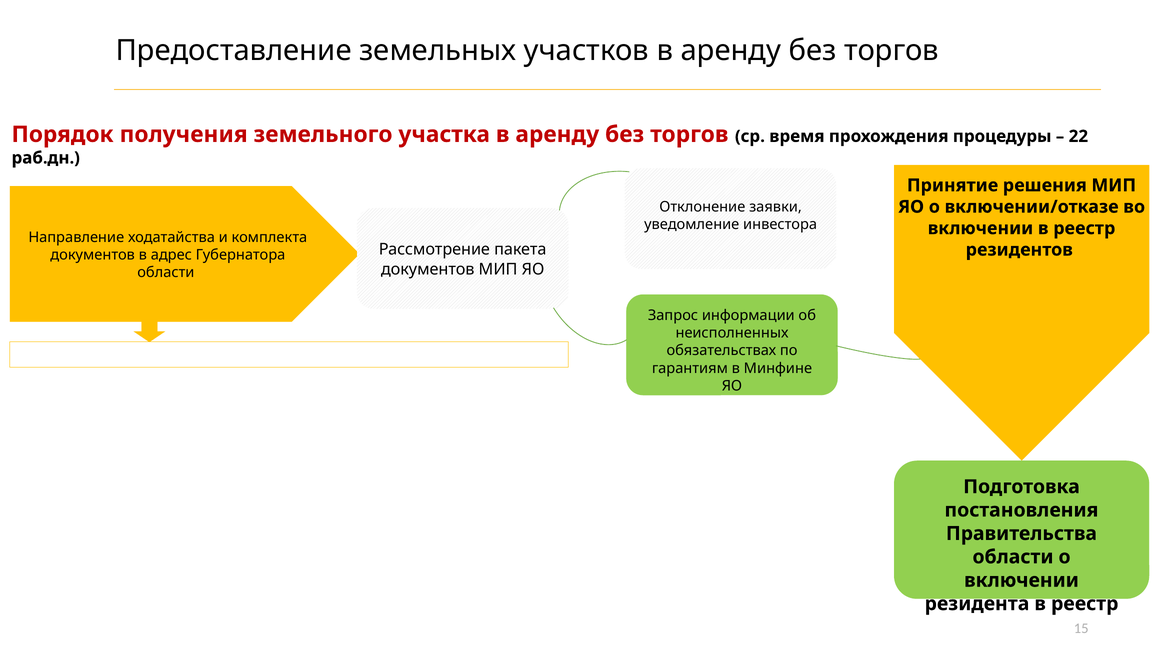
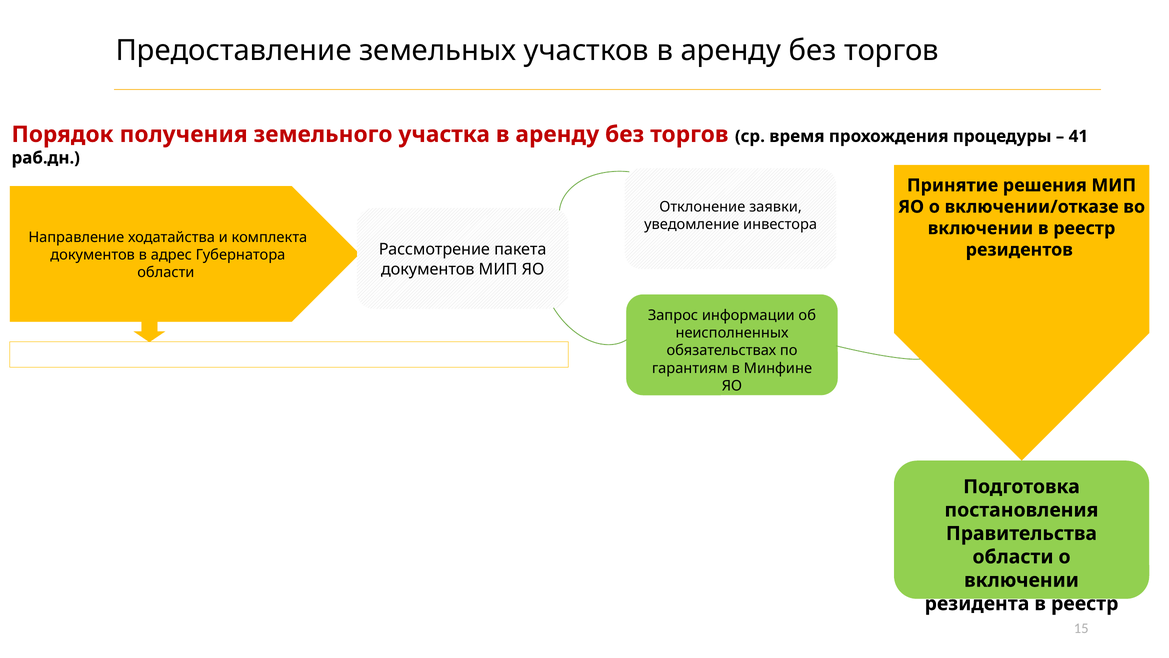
22: 22 -> 41
